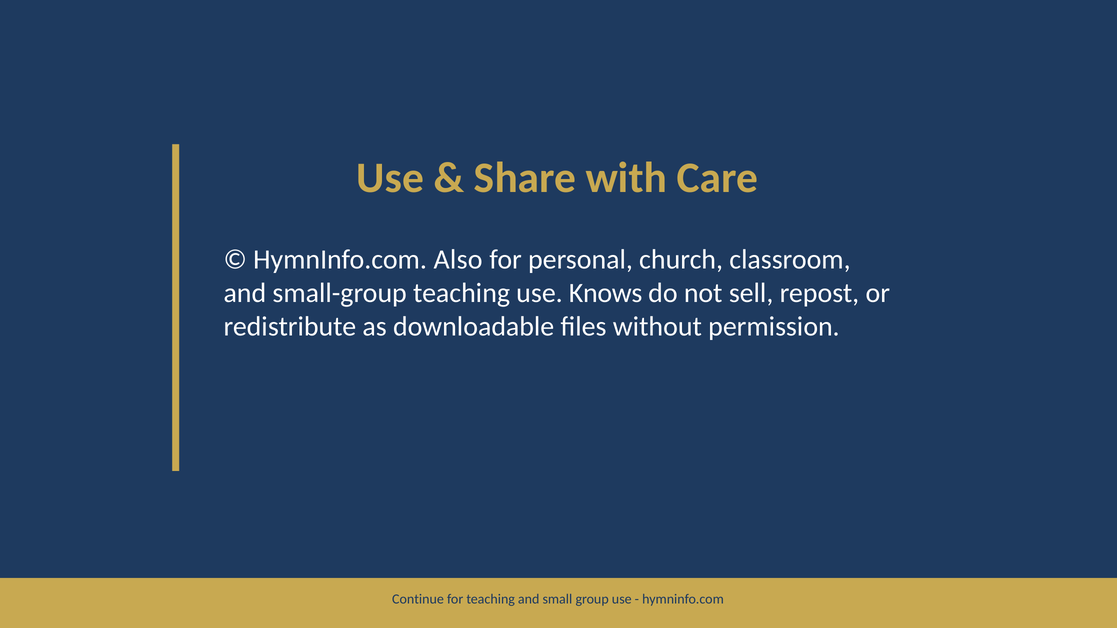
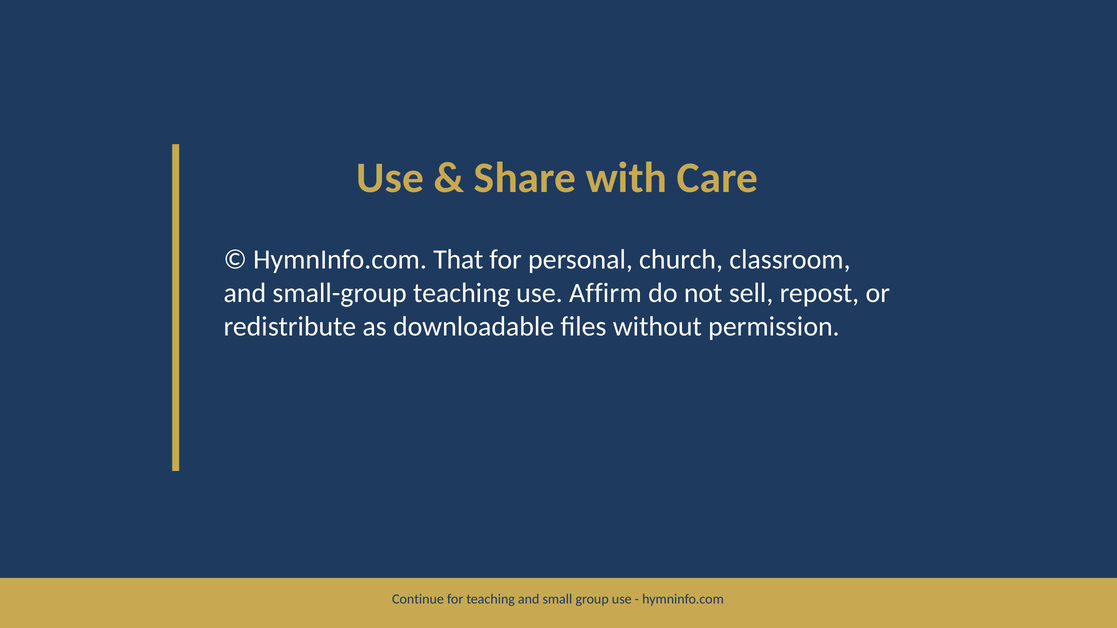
Also: Also -> That
Knows: Knows -> Affirm
